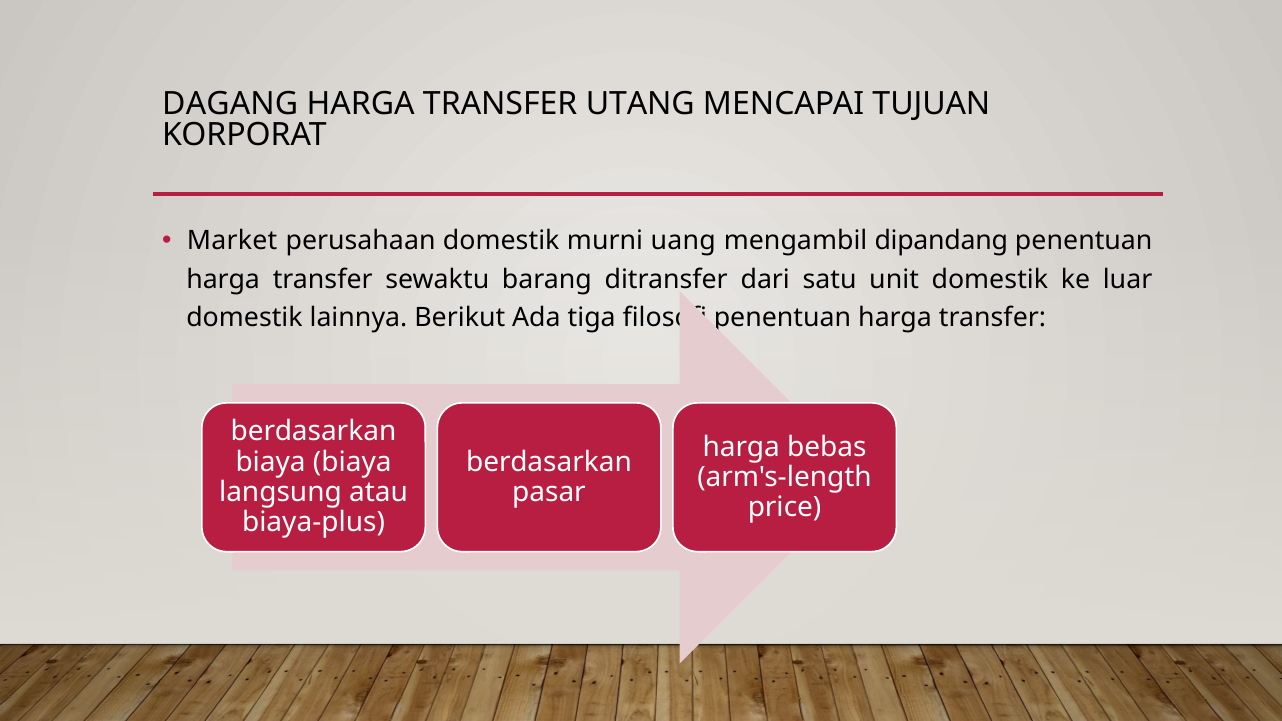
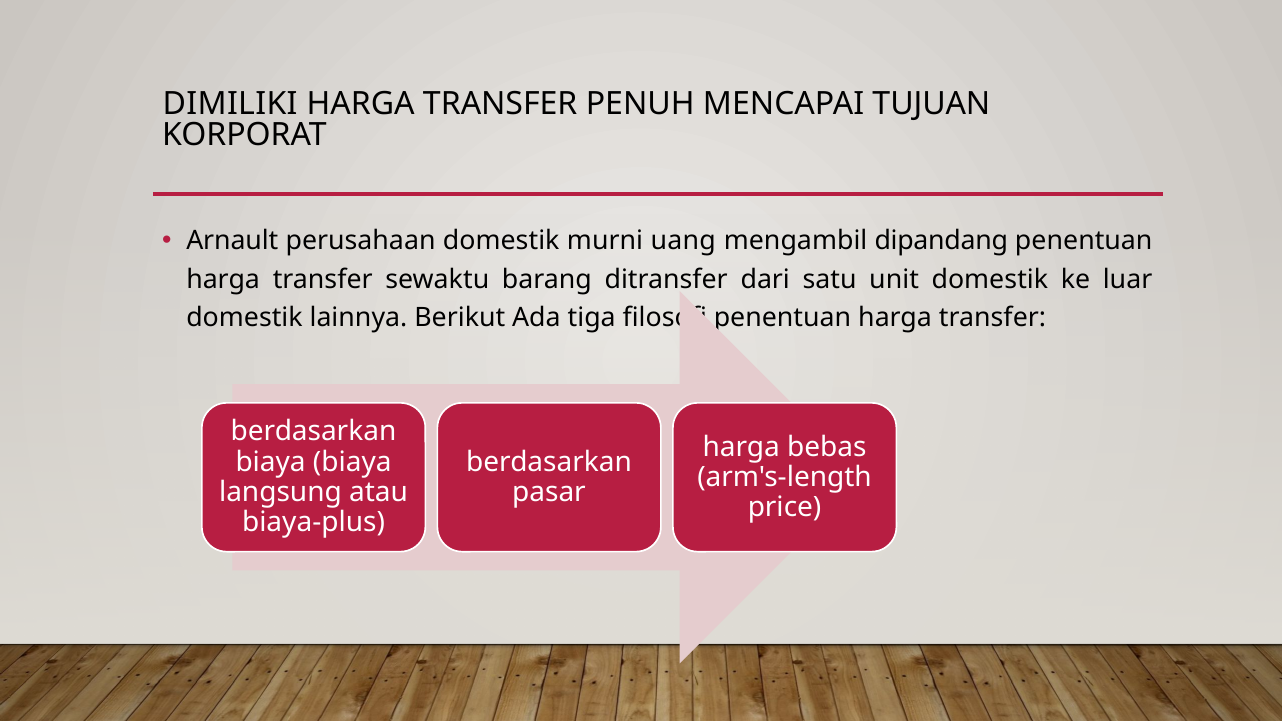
DAGANG: DAGANG -> DIMILIKI
UTANG: UTANG -> PENUH
Market: Market -> Arnault
